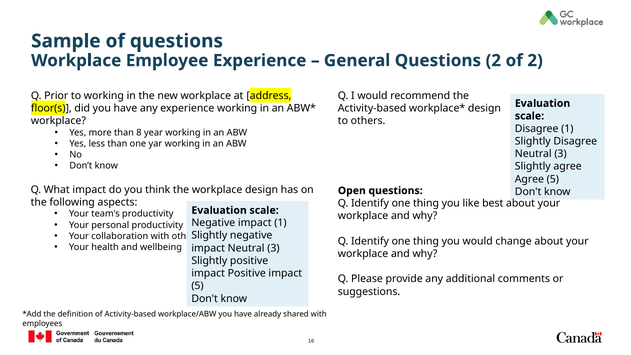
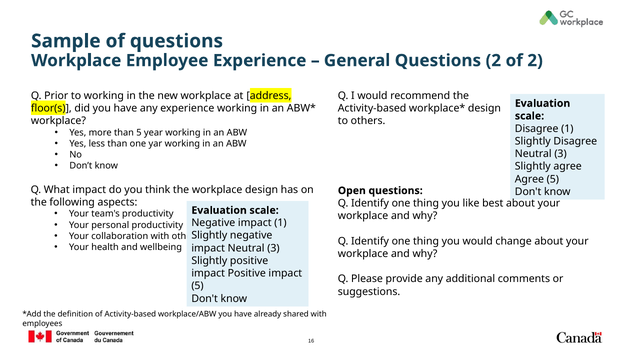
than 8: 8 -> 5
